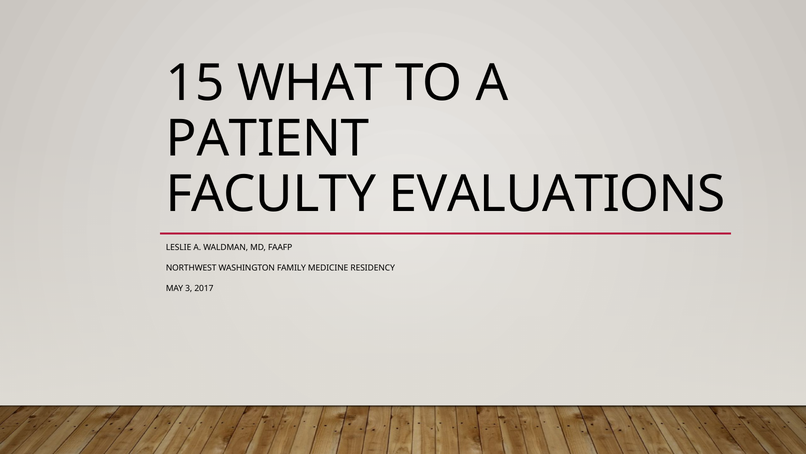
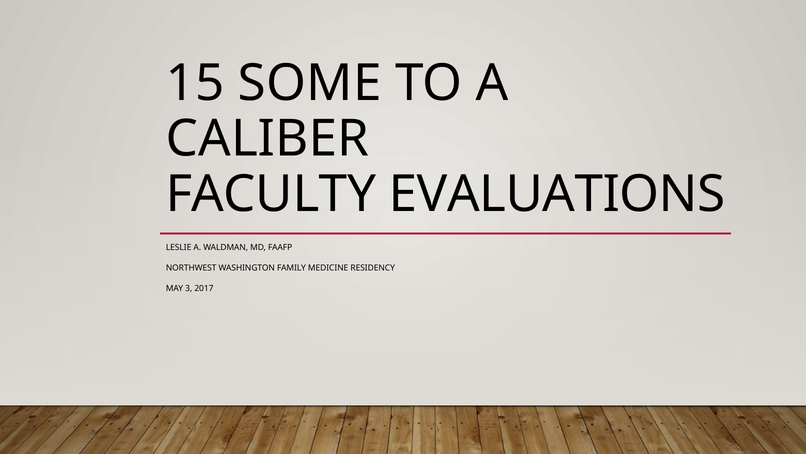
WHAT: WHAT -> SOME
PATIENT: PATIENT -> CALIBER
